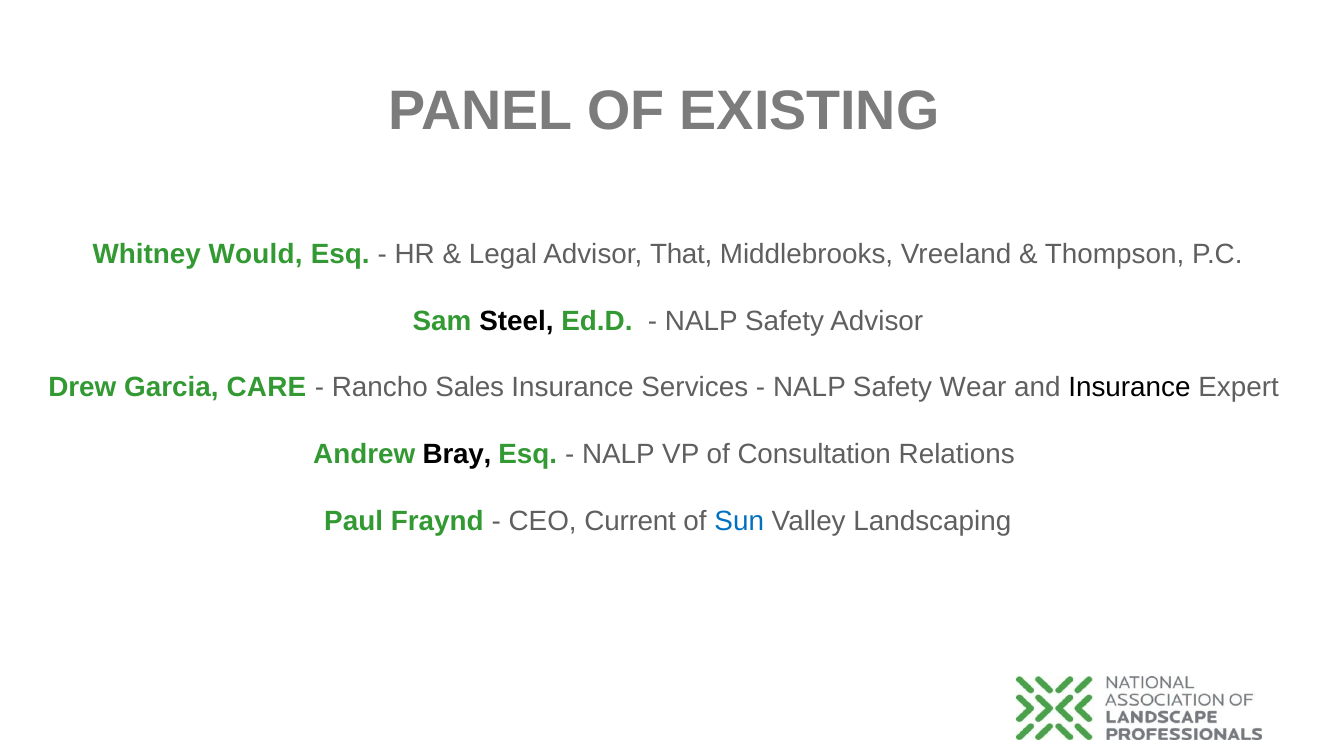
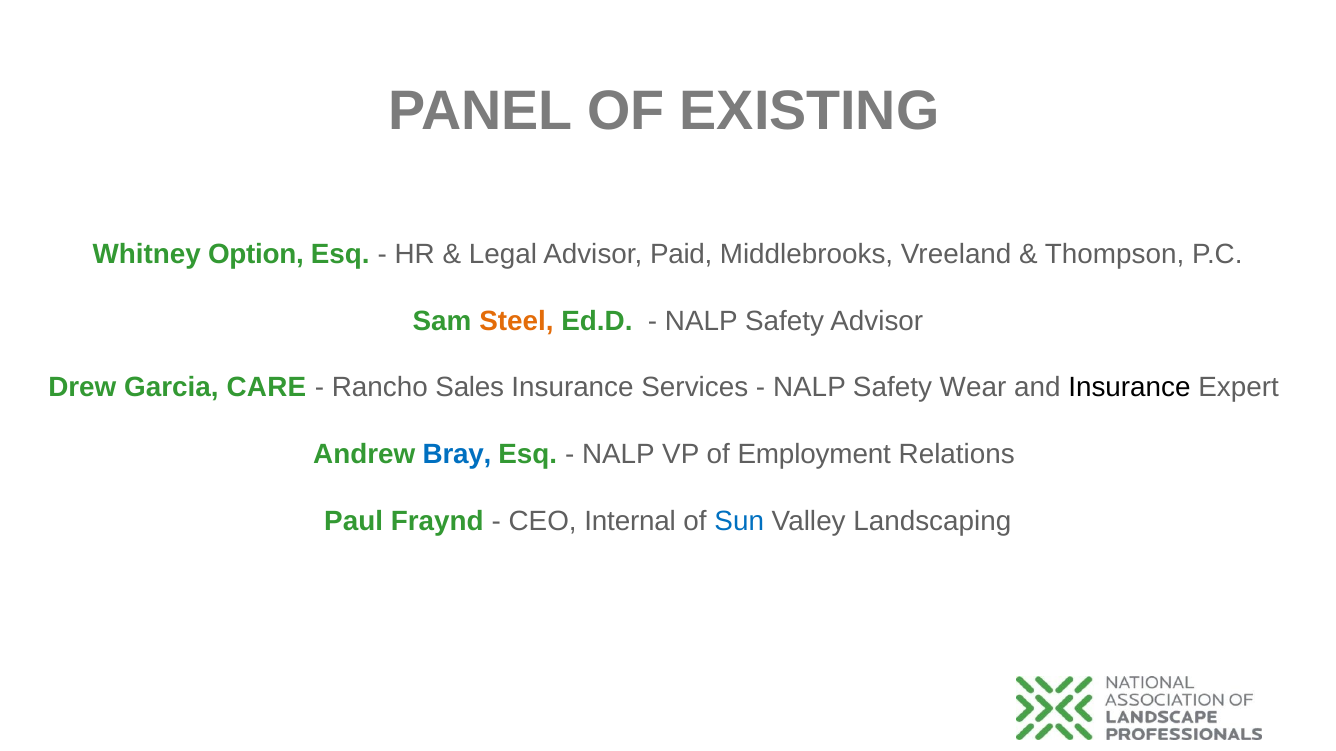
Would: Would -> Option
That: That -> Paid
Steel colour: black -> orange
Bray colour: black -> blue
Consultation: Consultation -> Employment
Current: Current -> Internal
